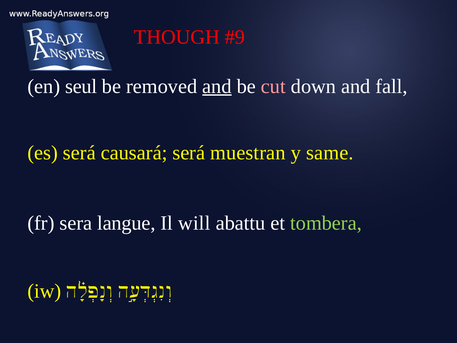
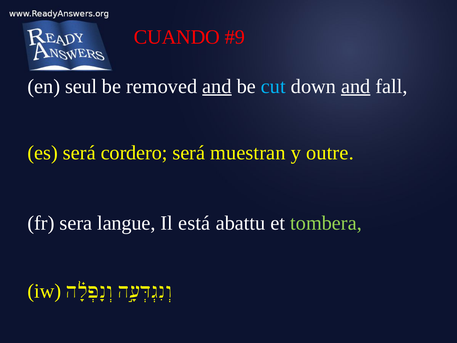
THOUGH: THOUGH -> CUANDO
cut colour: pink -> light blue
and at (356, 86) underline: none -> present
causará: causará -> cordero
same: same -> outre
will: will -> está
